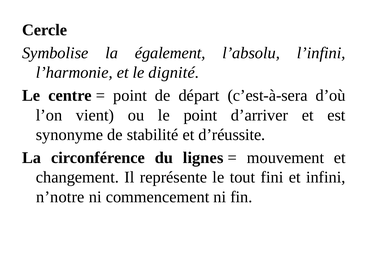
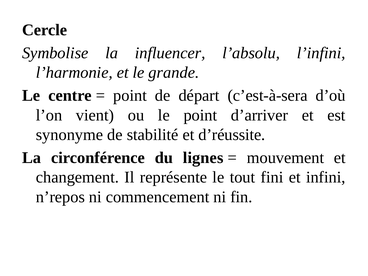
également: également -> influencer
dignité: dignité -> grande
n’notre: n’notre -> n’repos
